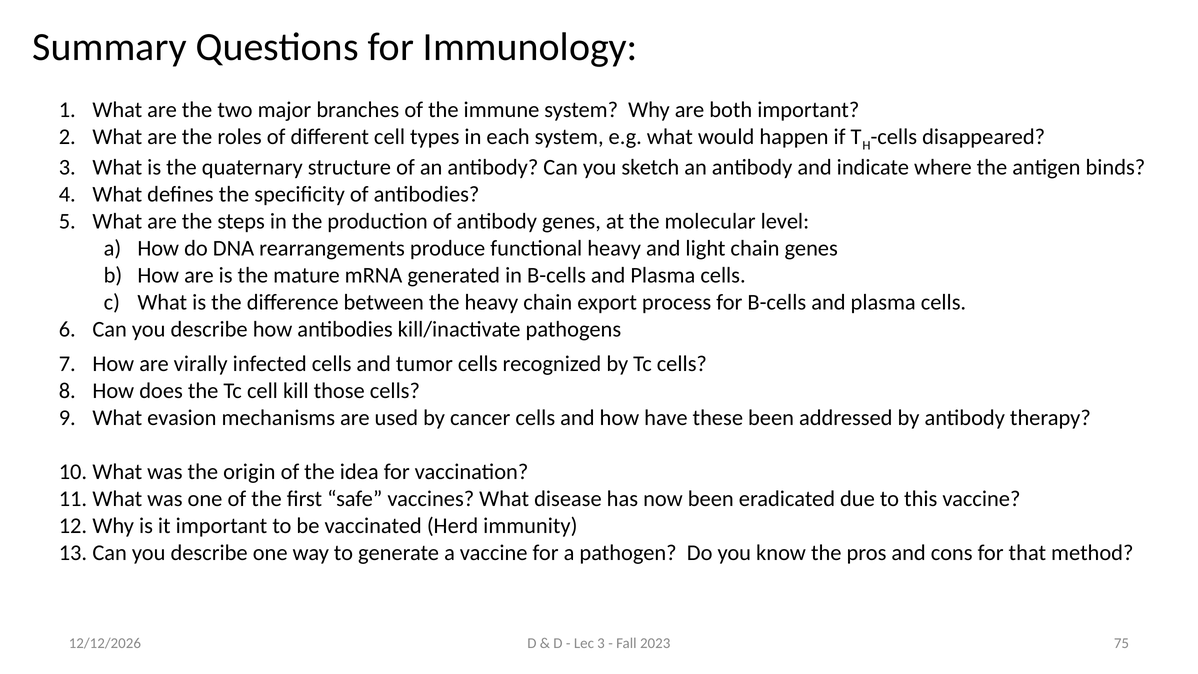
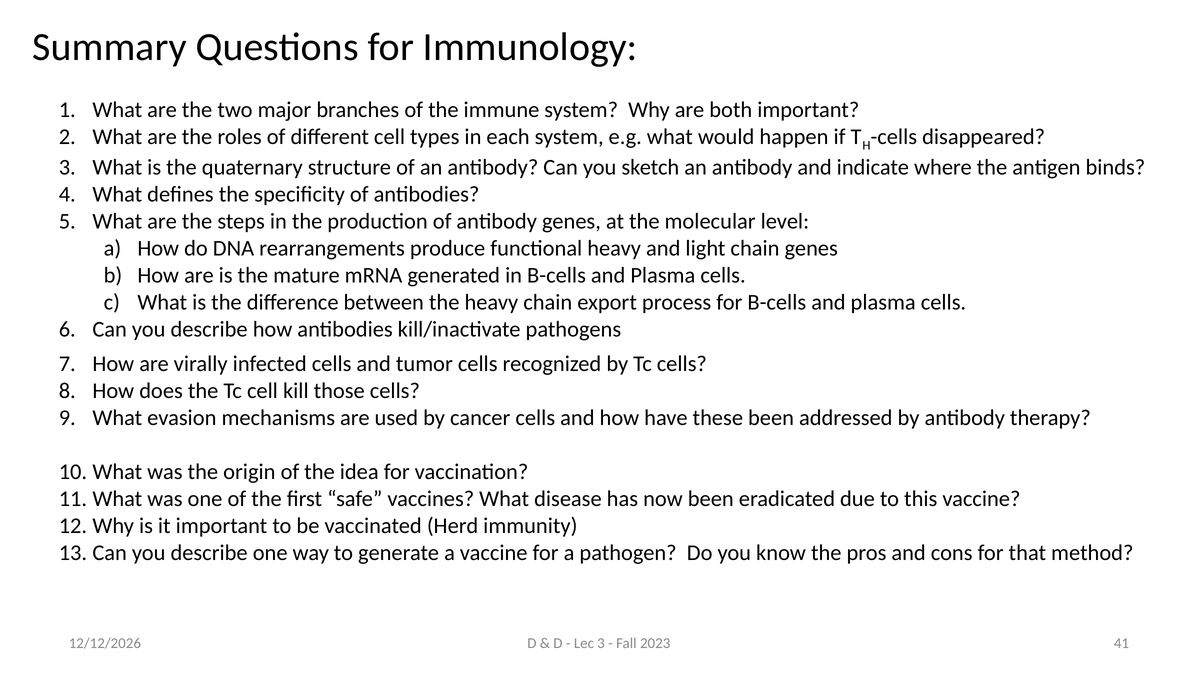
75: 75 -> 41
